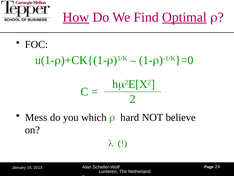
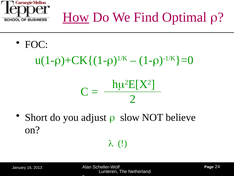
Optimal underline: present -> none
Mess: Mess -> Short
which: which -> adjust
hard: hard -> slow
